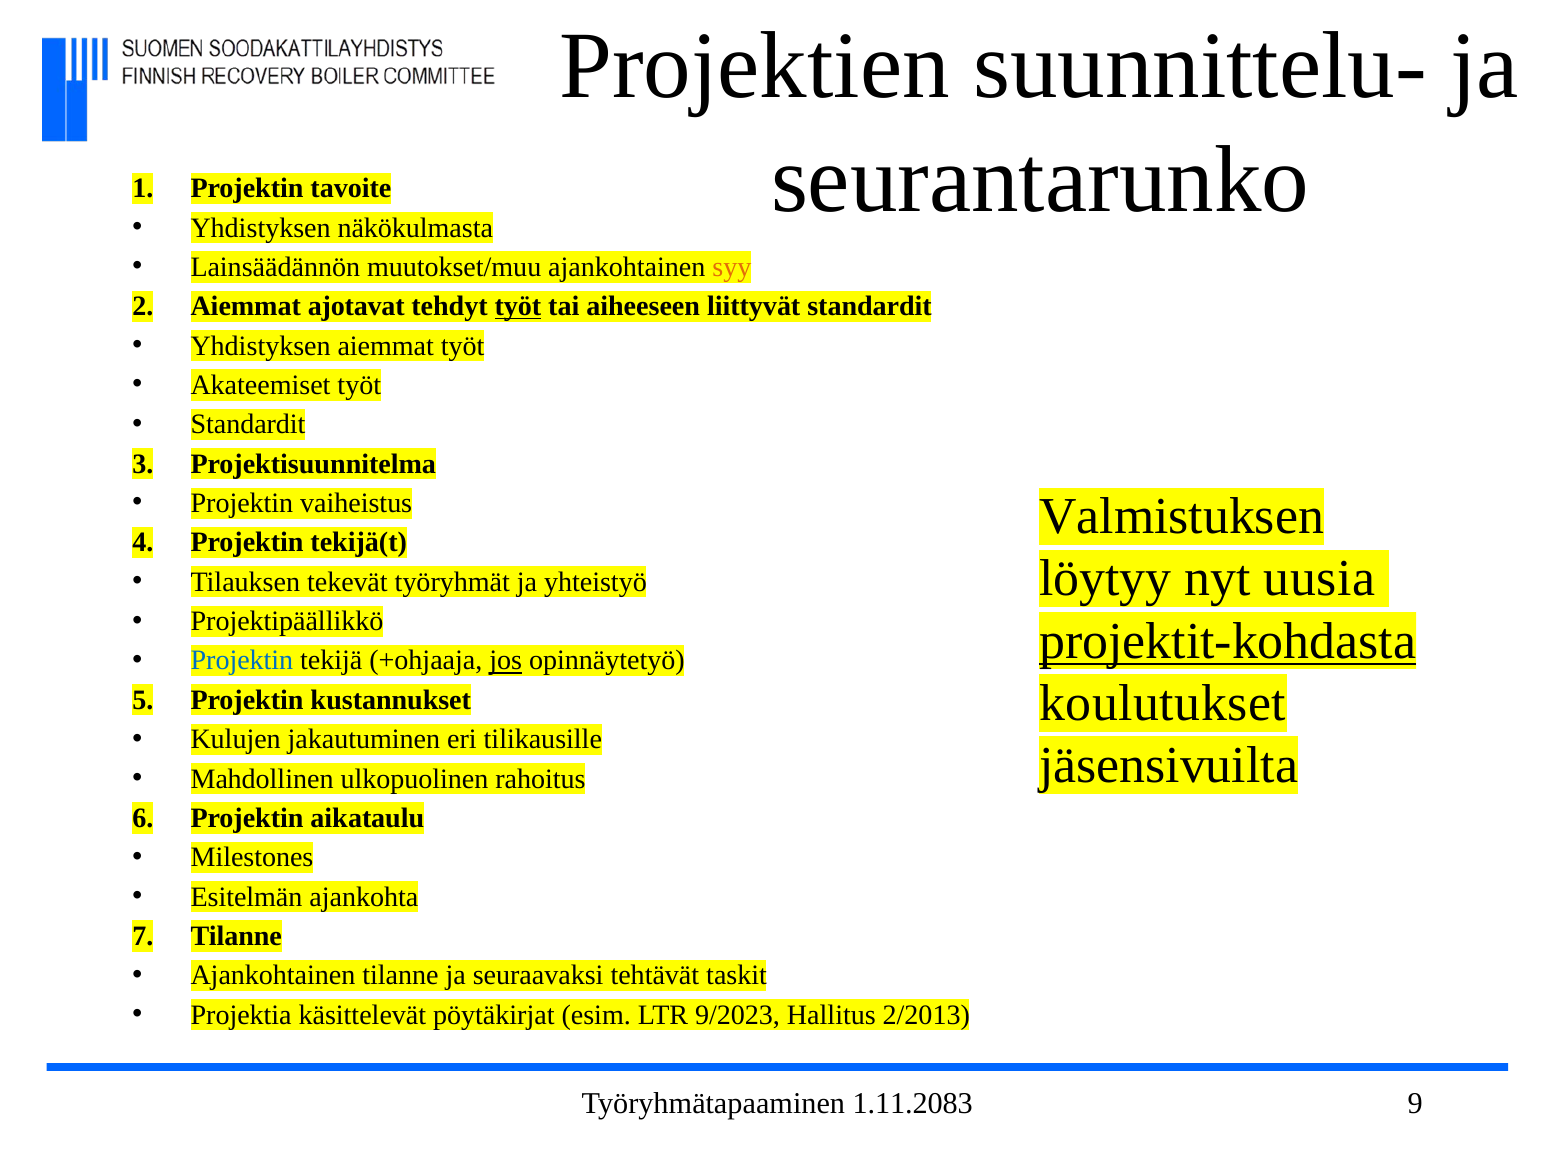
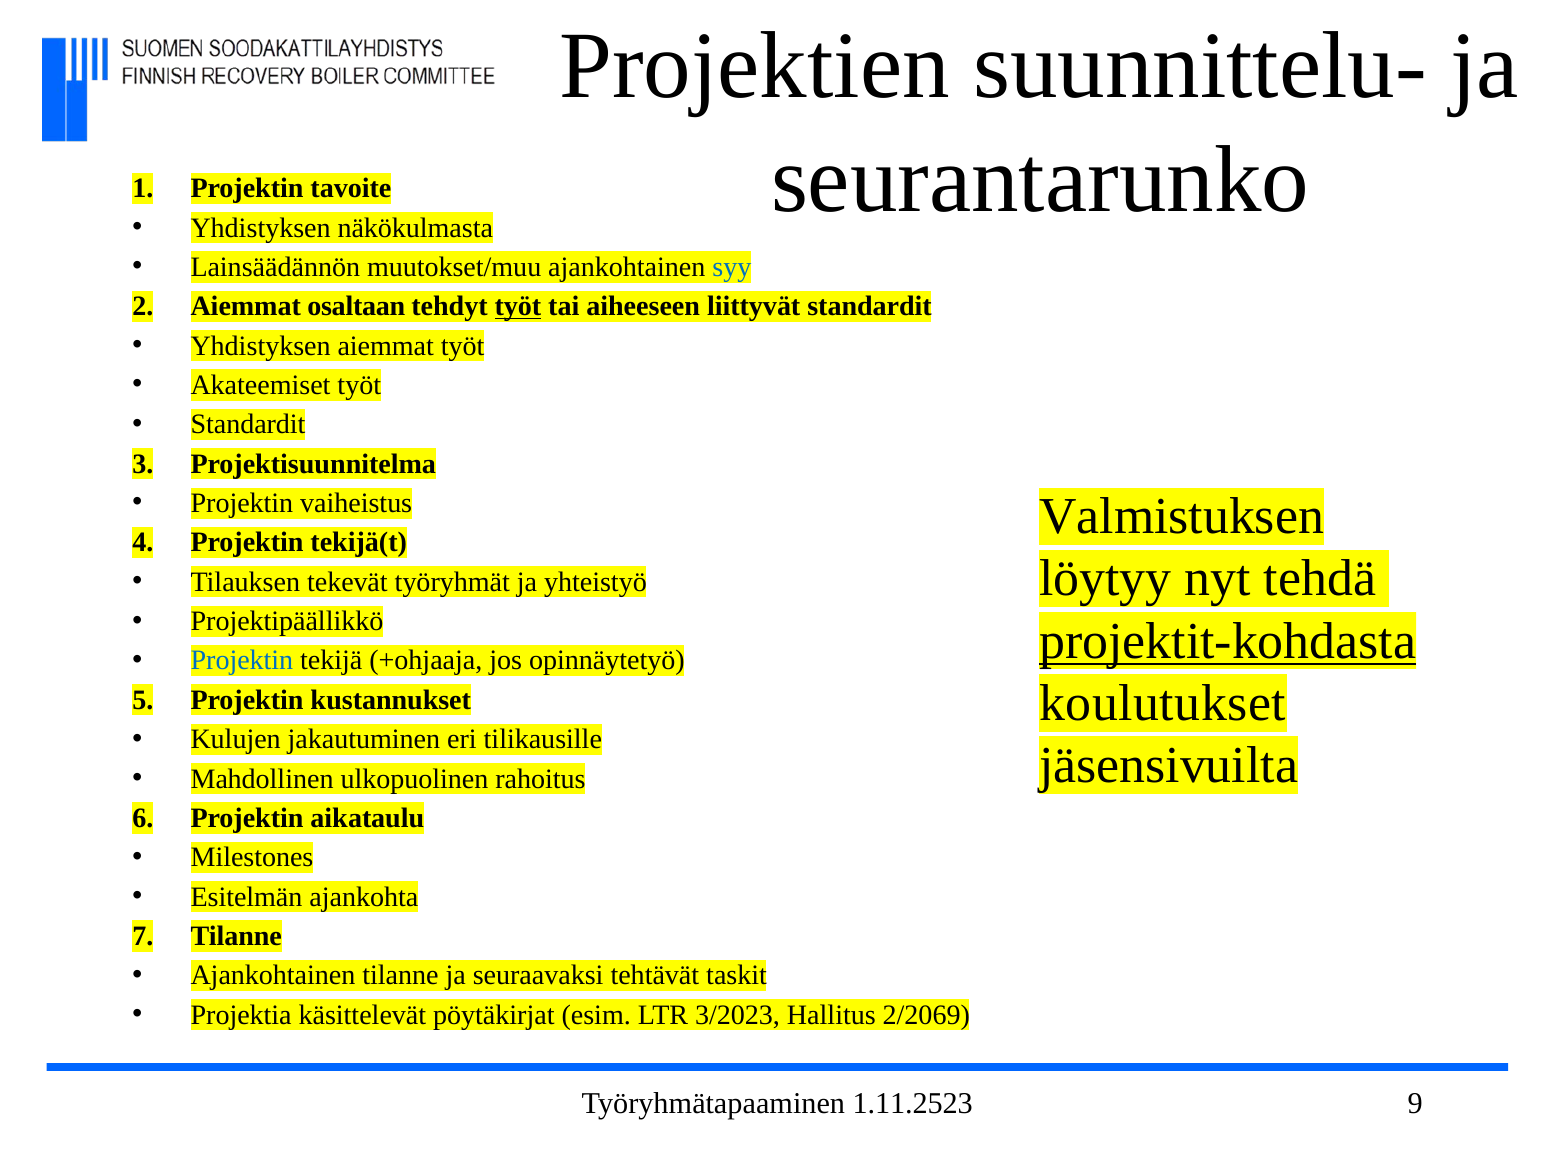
syy colour: orange -> blue
ajotavat: ajotavat -> osaltaan
uusia: uusia -> tehdä
jos underline: present -> none
9/2023: 9/2023 -> 3/2023
2/2013: 2/2013 -> 2/2069
1.11.2083: 1.11.2083 -> 1.11.2523
